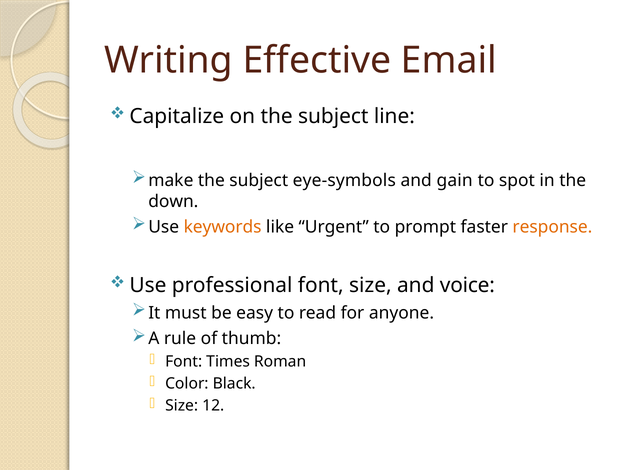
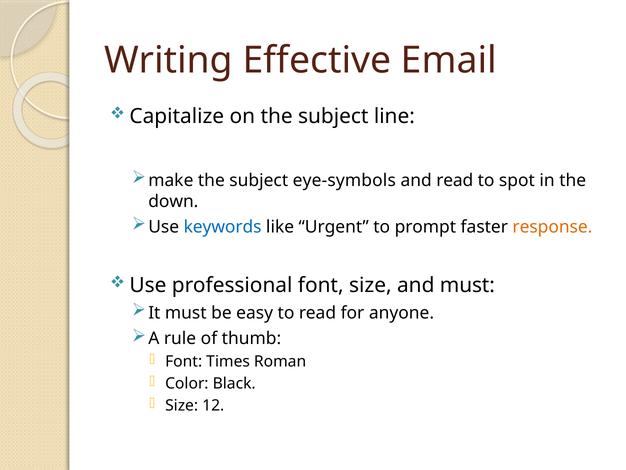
and gain: gain -> read
keywords colour: orange -> blue
and voice: voice -> must
